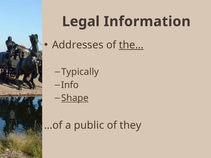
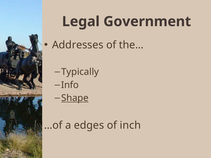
Information: Information -> Government
the… underline: present -> none
public: public -> edges
they: they -> inch
